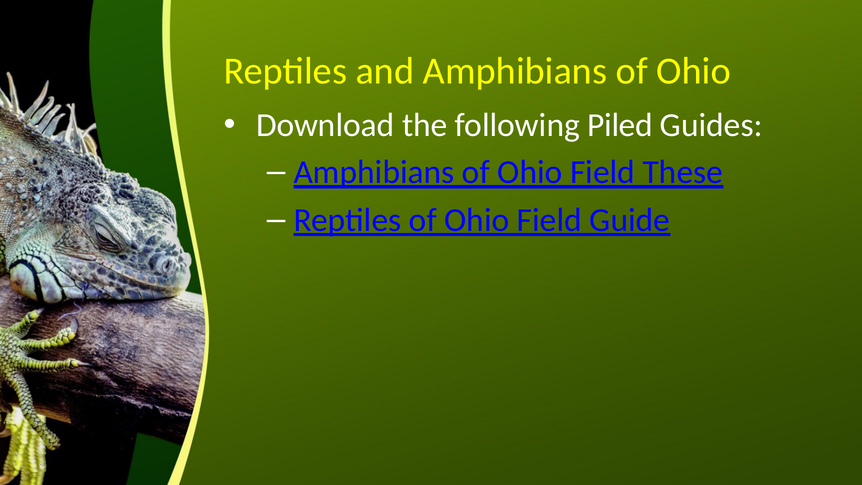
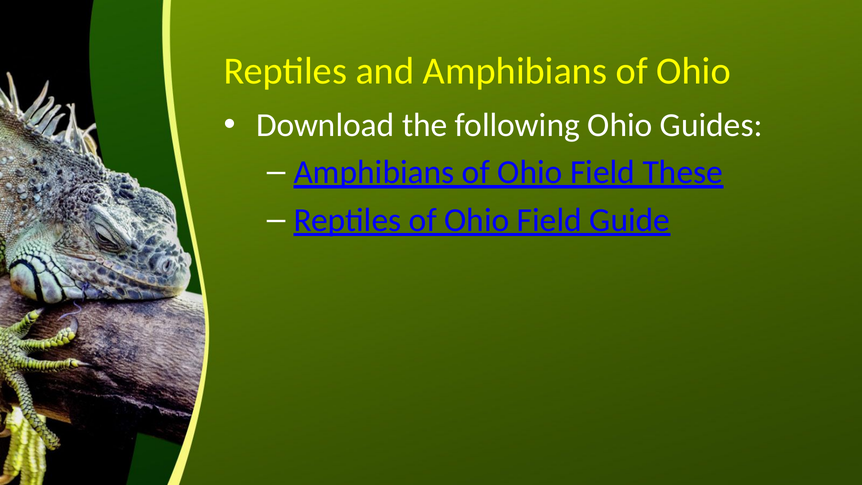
following Piled: Piled -> Ohio
